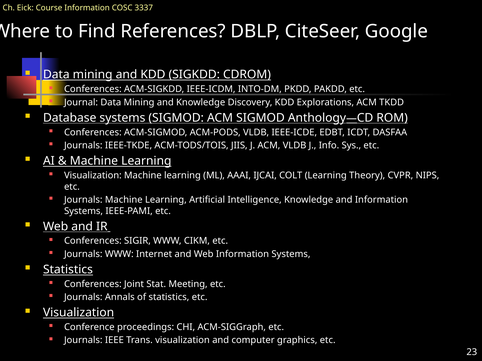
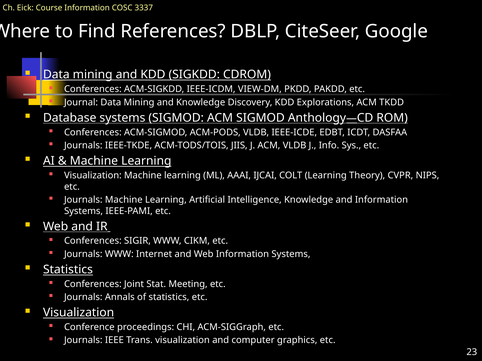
INTO-DM: INTO-DM -> VIEW-DM
